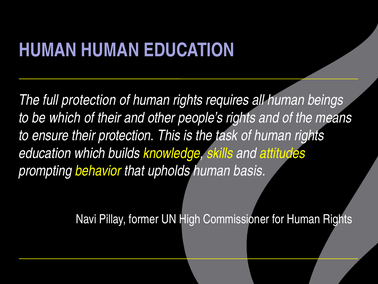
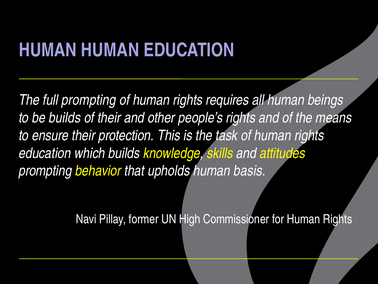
full protection: protection -> prompting
be which: which -> builds
